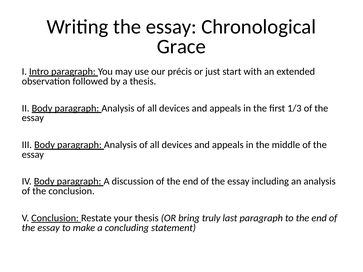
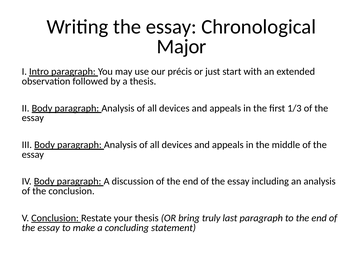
Grace: Grace -> Major
